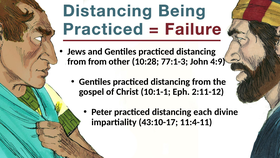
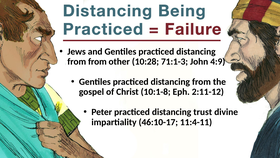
77:1-3: 77:1-3 -> 71:1-3
10:1-1: 10:1-1 -> 10:1-8
each: each -> trust
43:10-17: 43:10-17 -> 46:10-17
